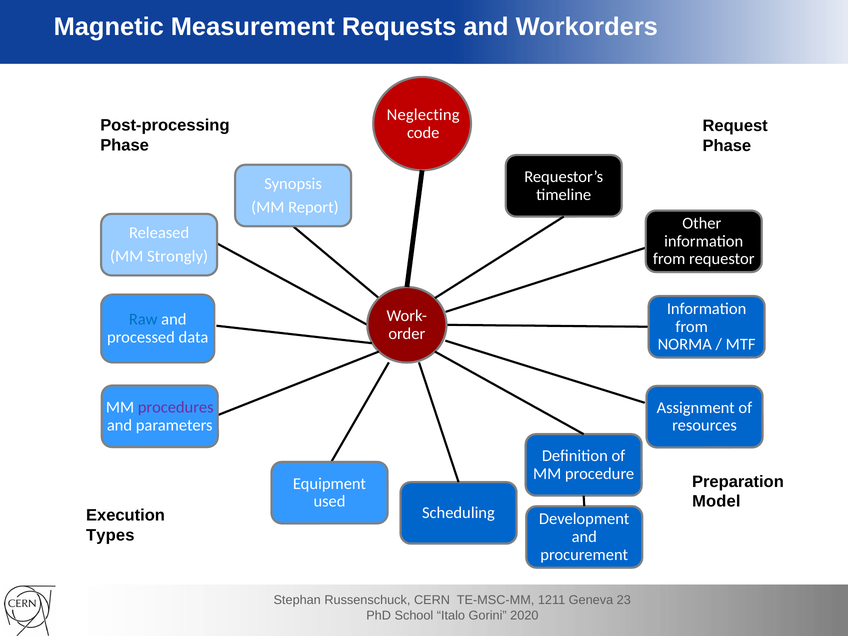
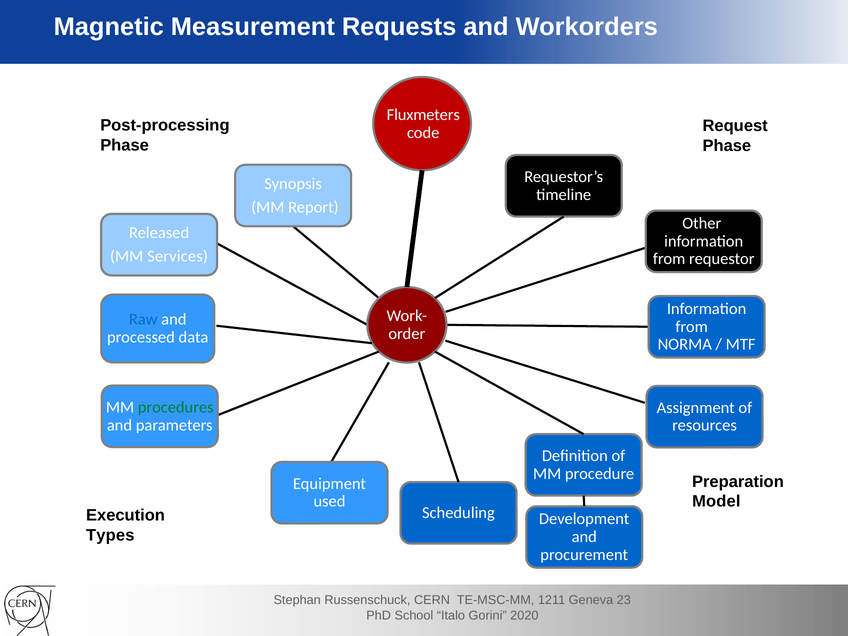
Neglecting: Neglecting -> Fluxmeters
Strongly: Strongly -> Services
procedures colour: purple -> green
